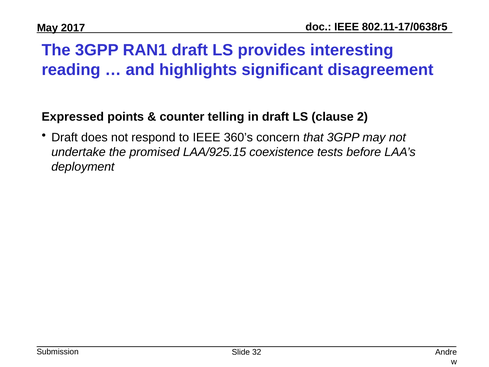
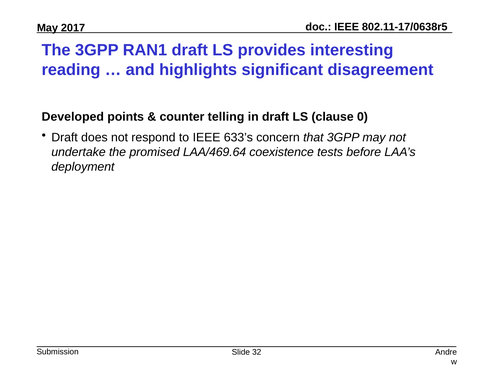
Expressed: Expressed -> Developed
2: 2 -> 0
360’s: 360’s -> 633’s
LAA/925.15: LAA/925.15 -> LAA/469.64
